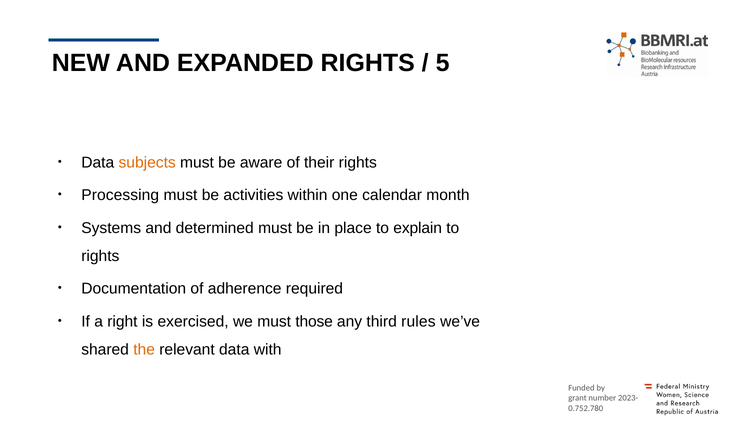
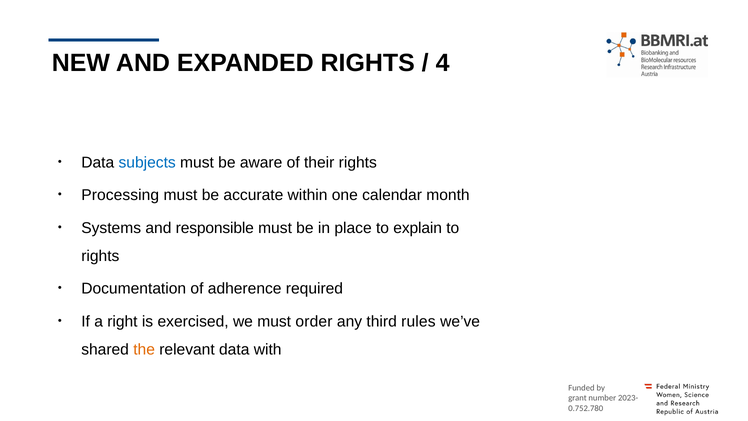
5: 5 -> 4
subjects colour: orange -> blue
activities: activities -> accurate
determined: determined -> responsible
those: those -> order
